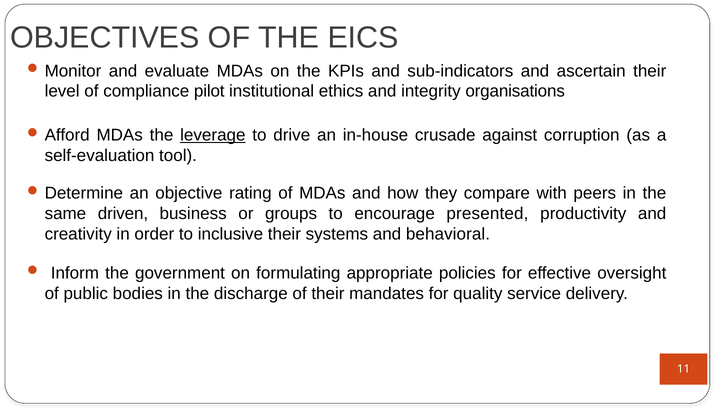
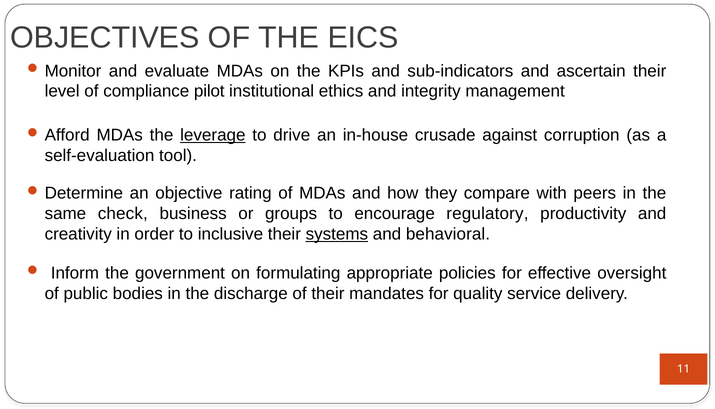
organisations: organisations -> management
driven: driven -> check
presented: presented -> regulatory
systems underline: none -> present
